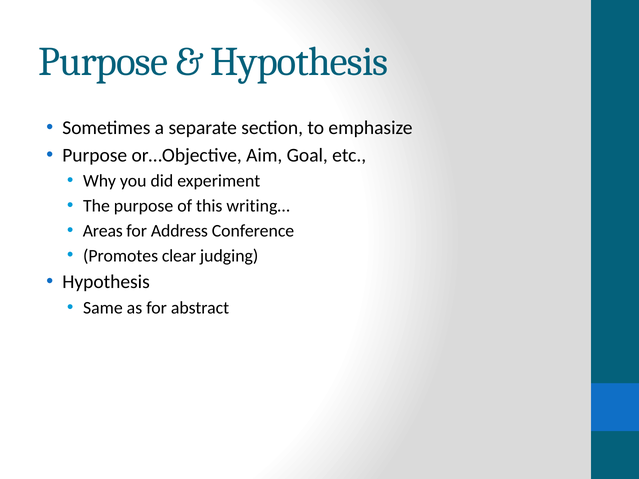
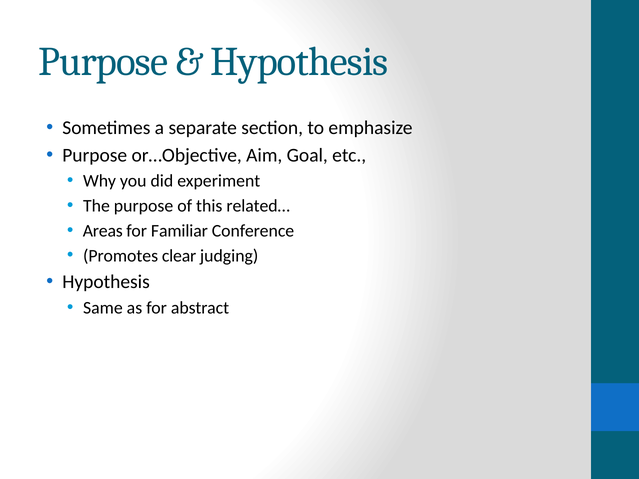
writing…: writing… -> related…
Address: Address -> Familiar
